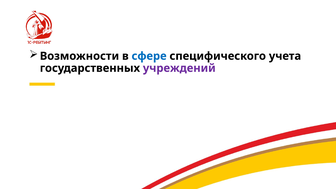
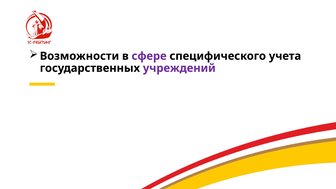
сфере colour: blue -> purple
